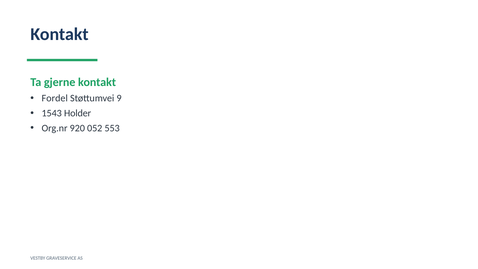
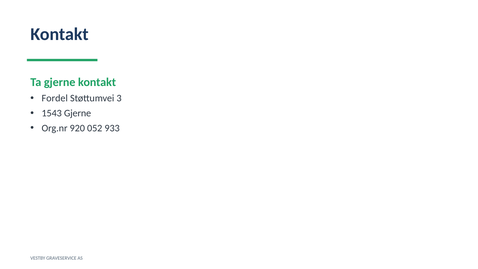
9: 9 -> 3
1543 Holder: Holder -> Gjerne
553: 553 -> 933
